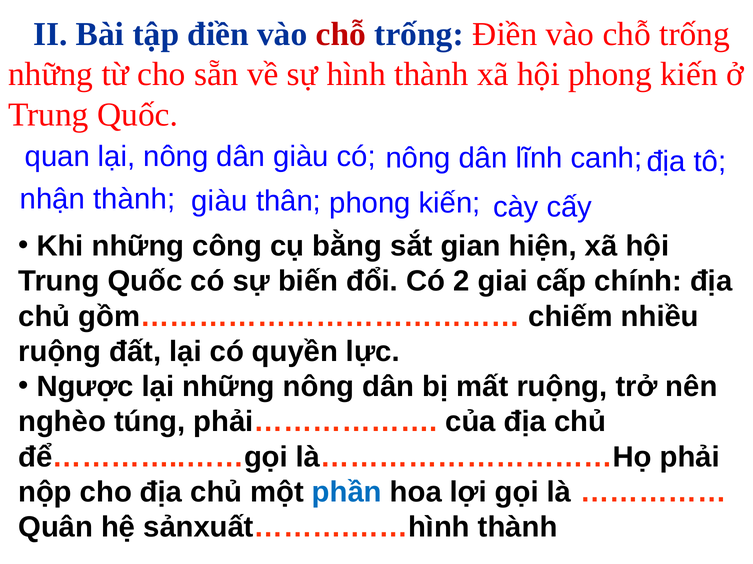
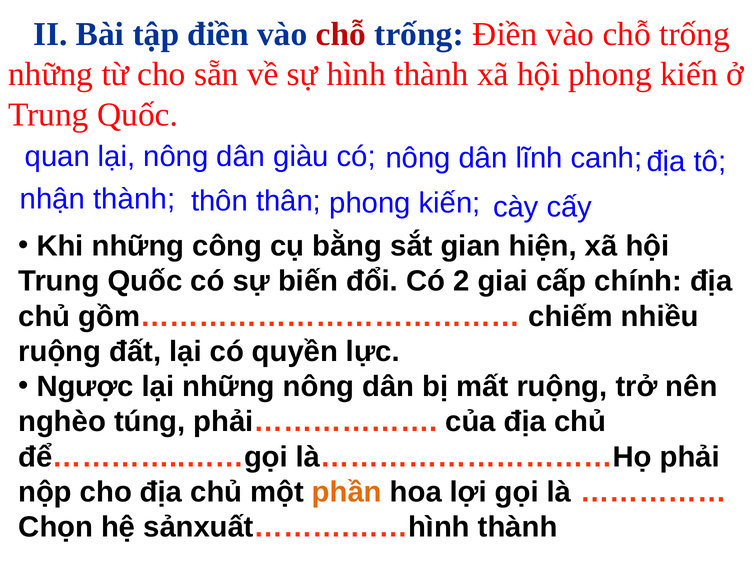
giàu at (219, 201): giàu -> thôn
phần colour: blue -> orange
Quân: Quân -> Chọn
